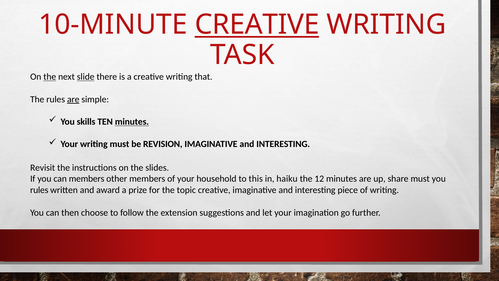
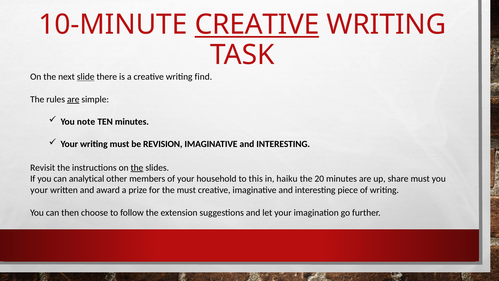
the at (50, 77) underline: present -> none
that: that -> find
skills: skills -> note
minutes at (132, 122) underline: present -> none
the at (137, 167) underline: none -> present
can members: members -> analytical
12: 12 -> 20
rules at (39, 190): rules -> your
the topic: topic -> must
